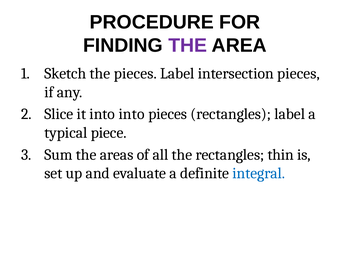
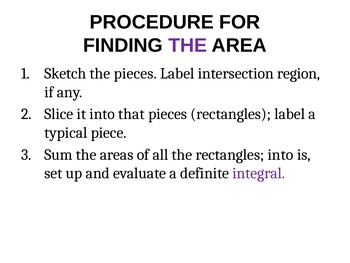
intersection pieces: pieces -> region
into into: into -> that
rectangles thin: thin -> into
integral colour: blue -> purple
